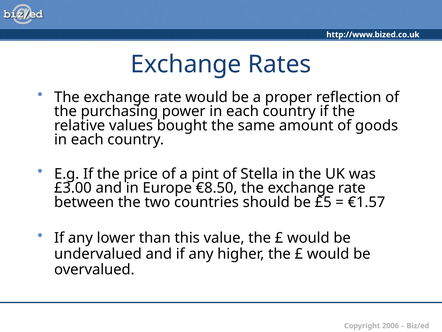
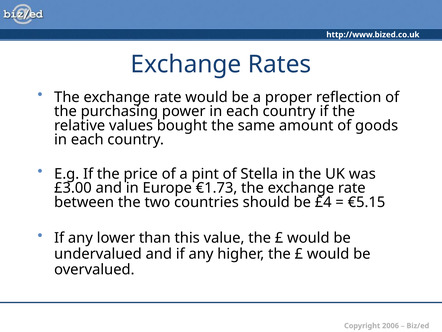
€8.50: €8.50 -> €1.73
£5: £5 -> £4
€1.57: €1.57 -> €5.15
